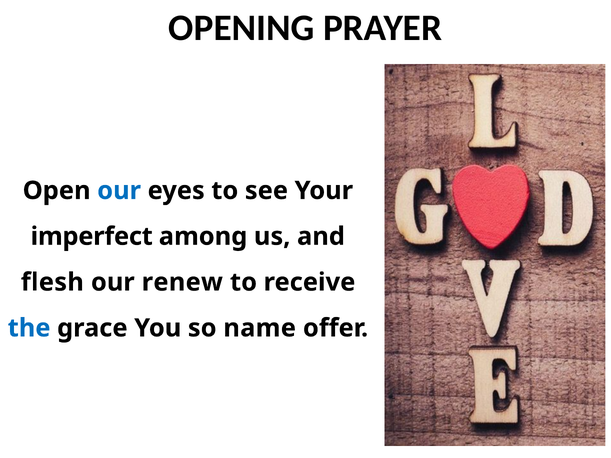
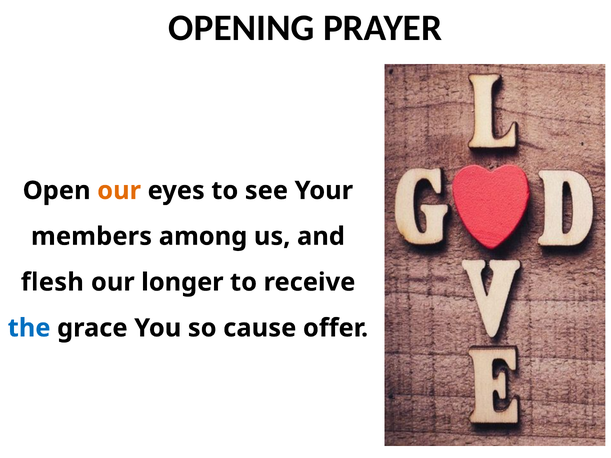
our at (119, 191) colour: blue -> orange
imperfect: imperfect -> members
renew: renew -> longer
name: name -> cause
